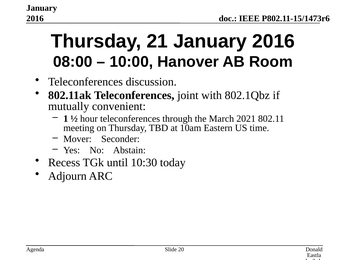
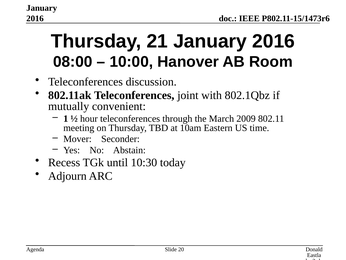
2021: 2021 -> 2009
